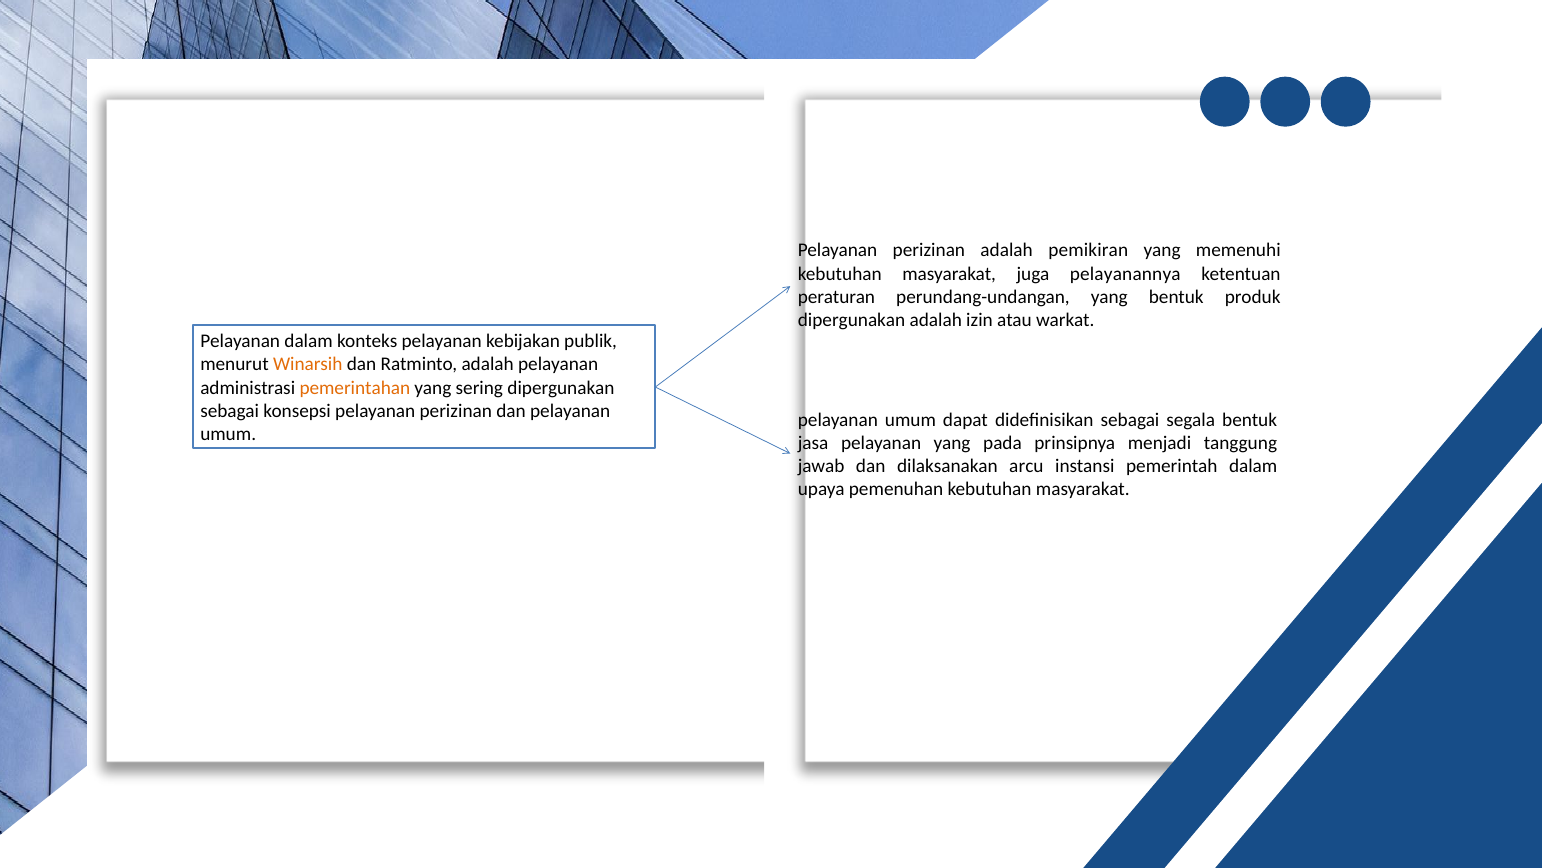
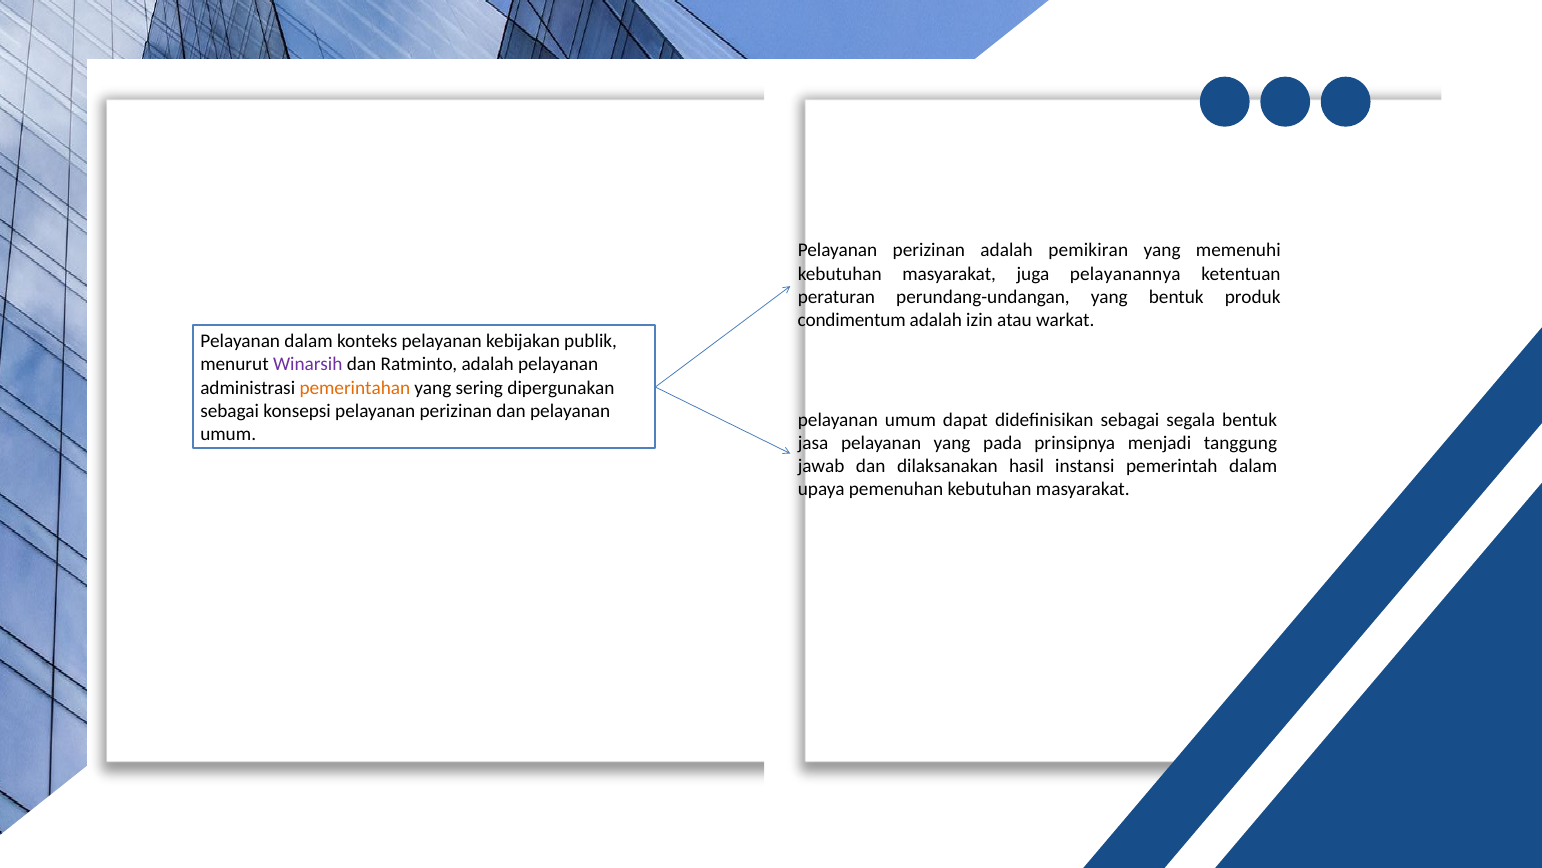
dipergunakan at (852, 320): dipergunakan -> condimentum
Winarsih colour: orange -> purple
arcu: arcu -> hasil
